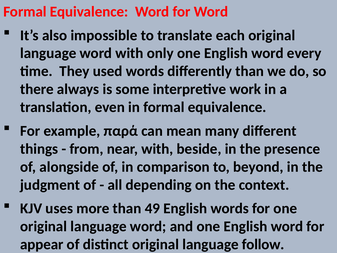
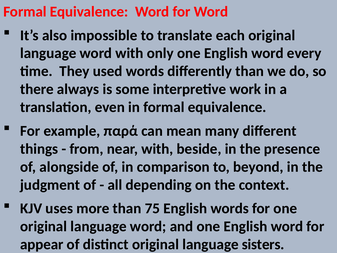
49: 49 -> 75
follow: follow -> sisters
